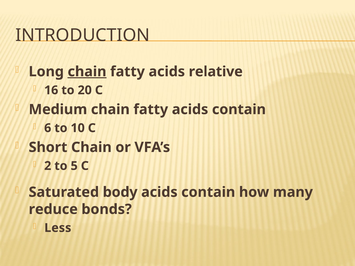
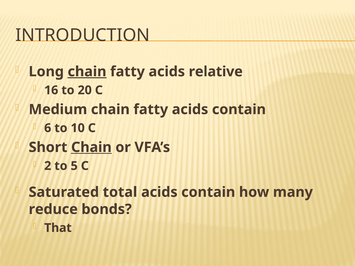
Chain at (91, 147) underline: none -> present
body: body -> total
Less: Less -> That
